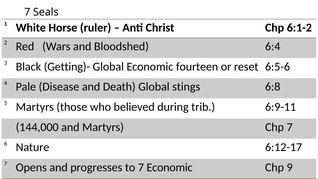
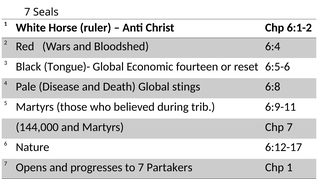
Getting)-: Getting)- -> Tongue)-
7 Economic: Economic -> Partakers
Chp 9: 9 -> 1
